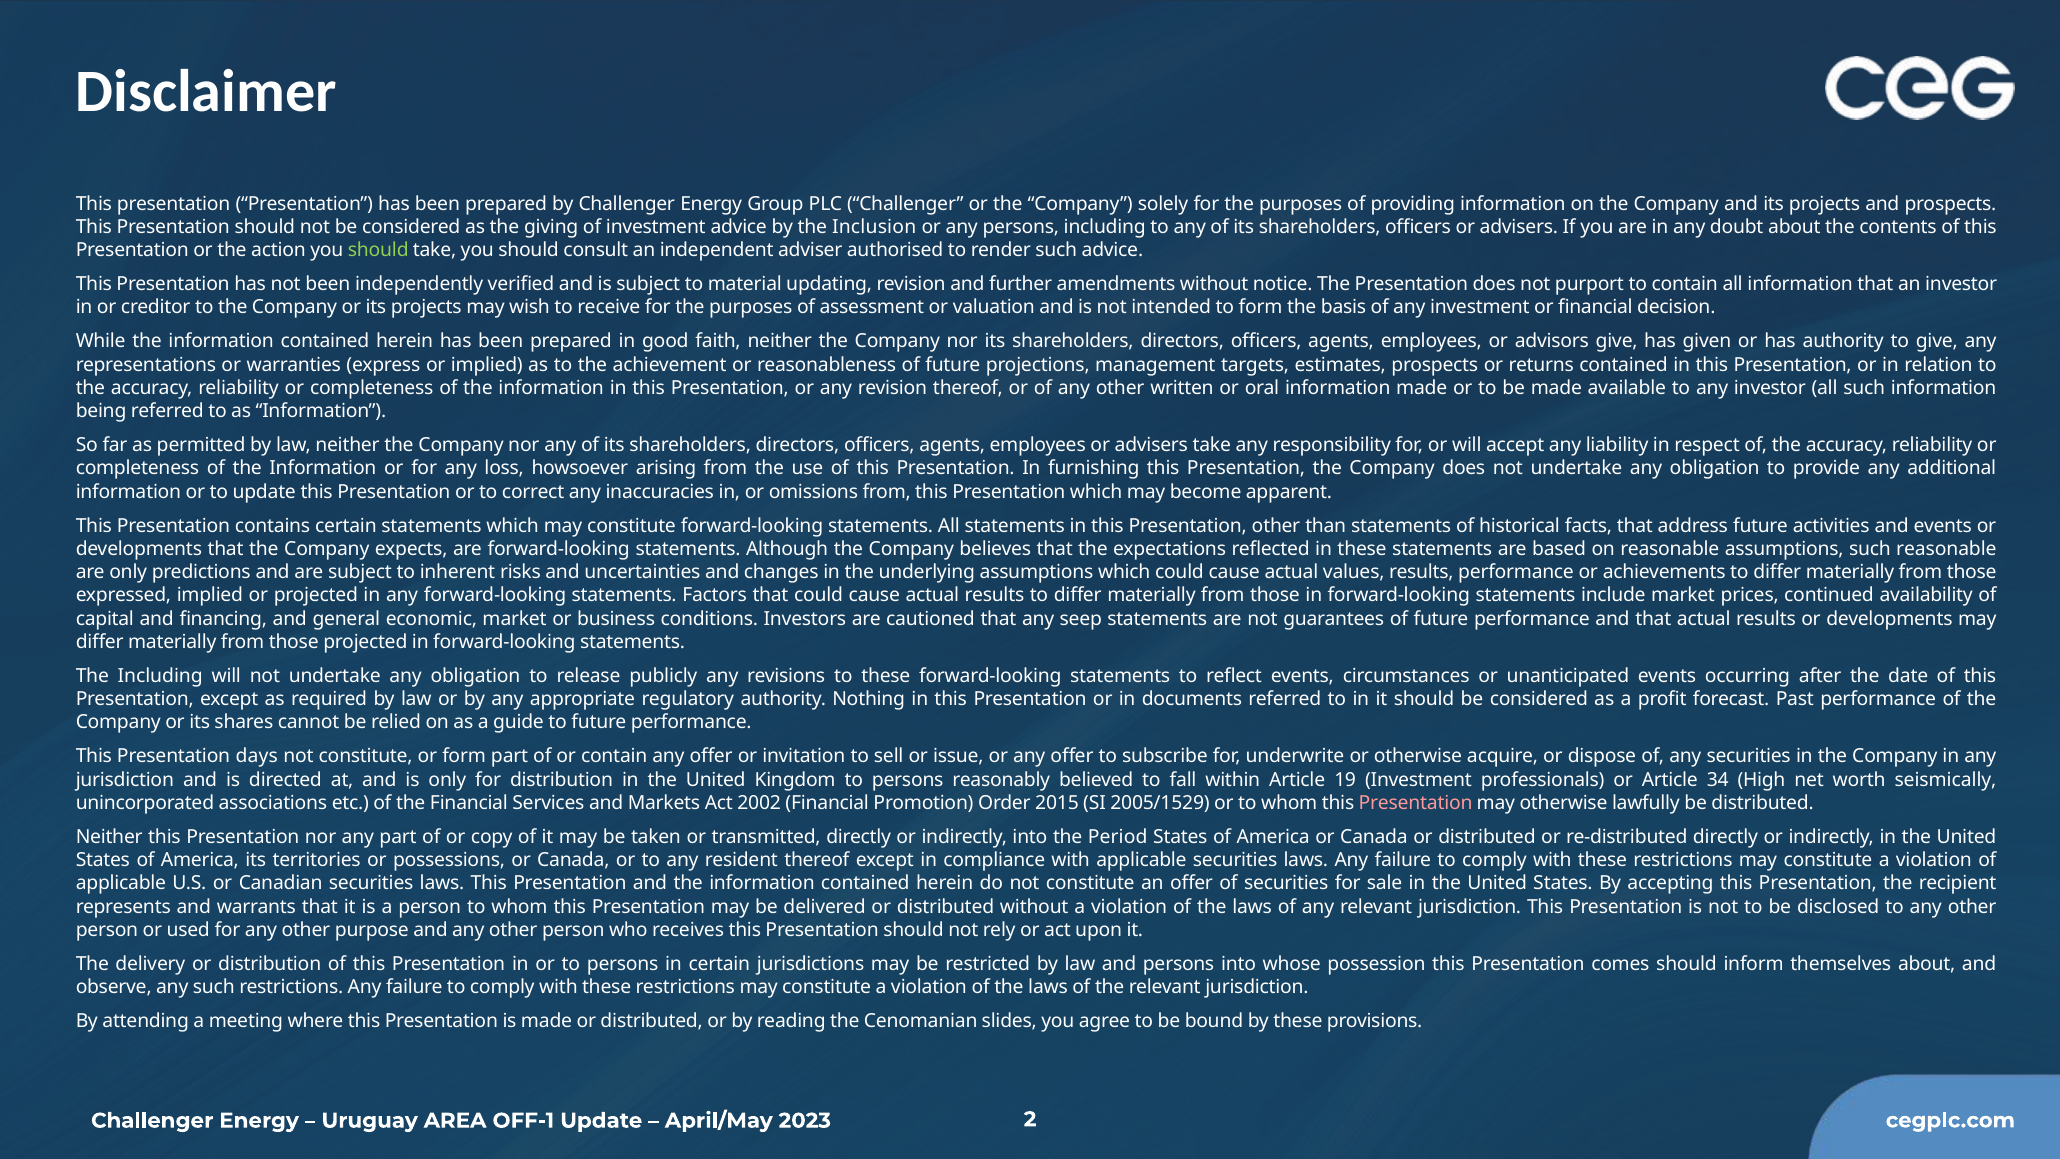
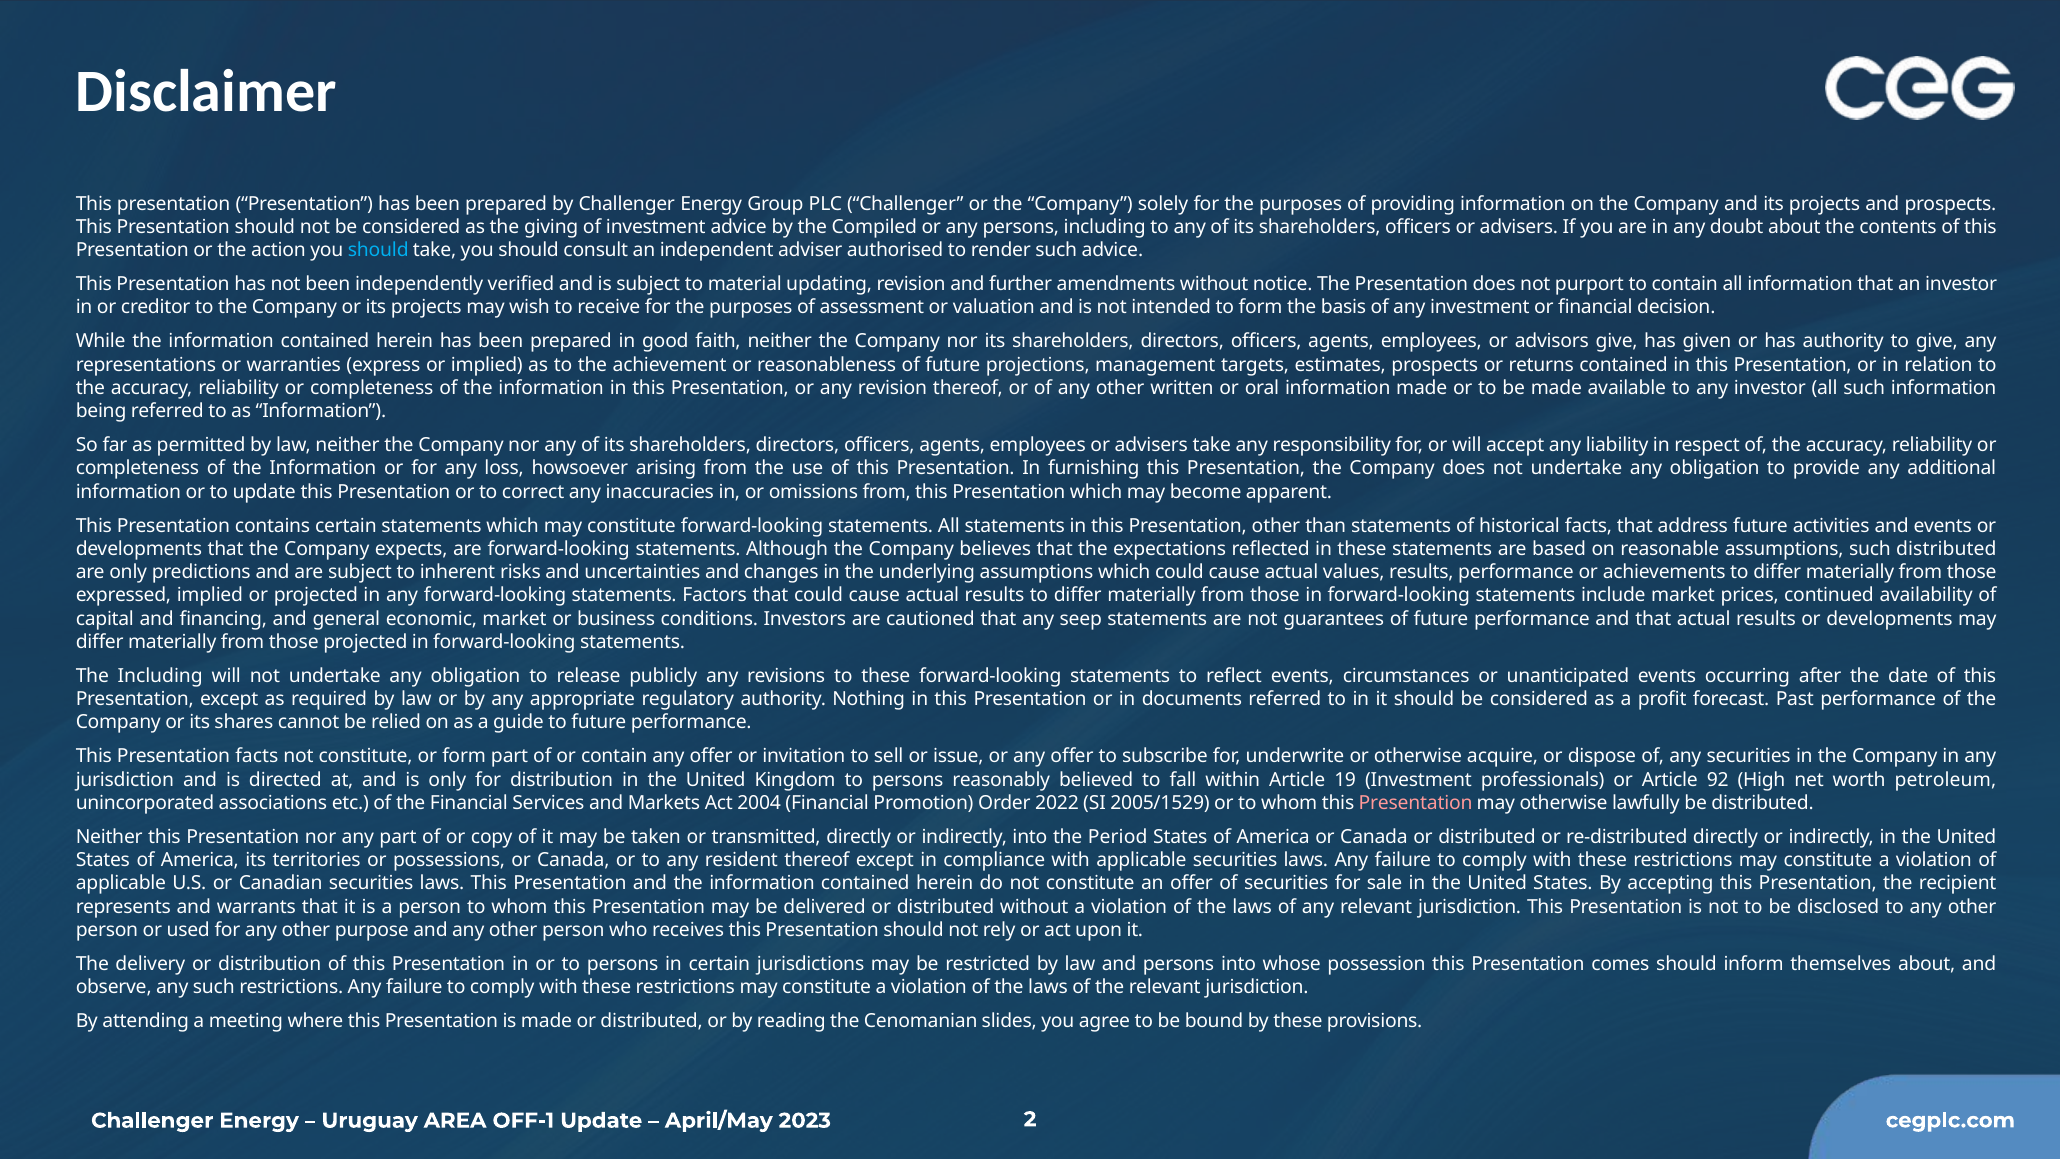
Inclusion: Inclusion -> Compiled
should at (378, 250) colour: light green -> light blue
such reasonable: reasonable -> distributed
Presentation days: days -> facts
34: 34 -> 92
seismically: seismically -> petroleum
2002: 2002 -> 2004
2015: 2015 -> 2022
